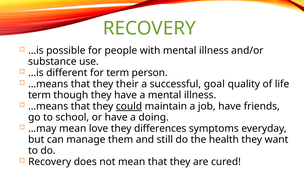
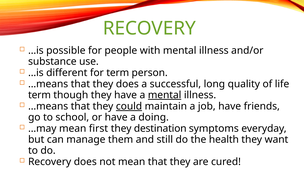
they their: their -> does
goal: goal -> long
mental at (165, 95) underline: none -> present
love: love -> first
differences: differences -> destination
